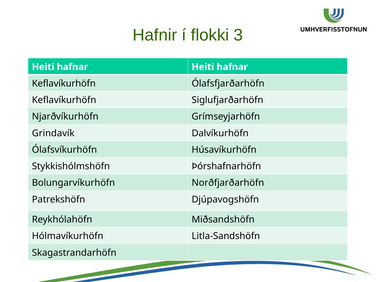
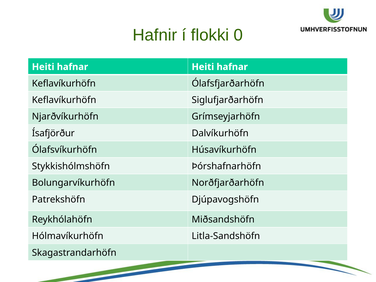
3: 3 -> 0
Grindavík: Grindavík -> Ísafjörður
